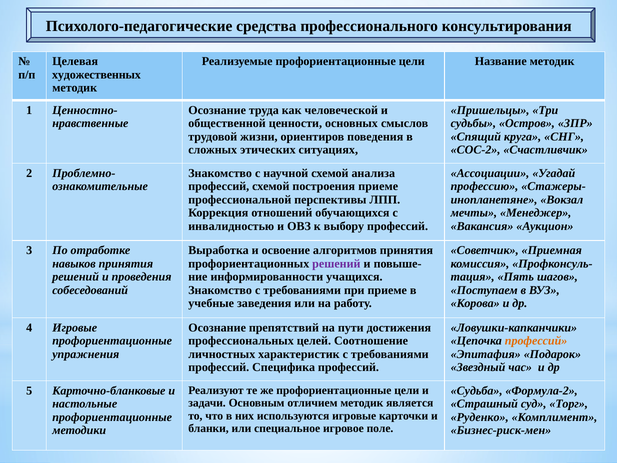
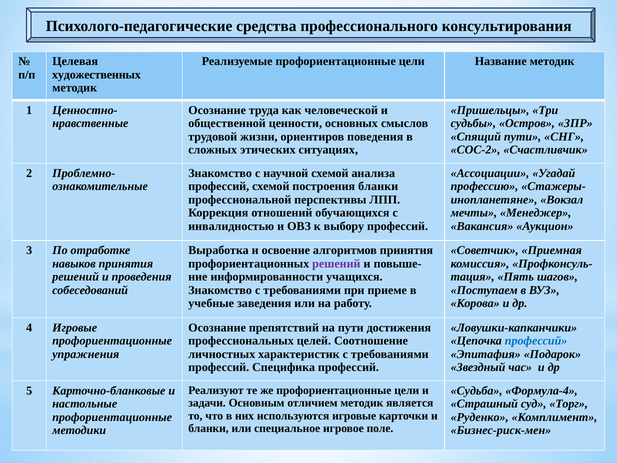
Спящий круга: круга -> пути
построения приеме: приеме -> бланки
профессий at (536, 341) colour: orange -> blue
Формула-2: Формула-2 -> Формула-4
